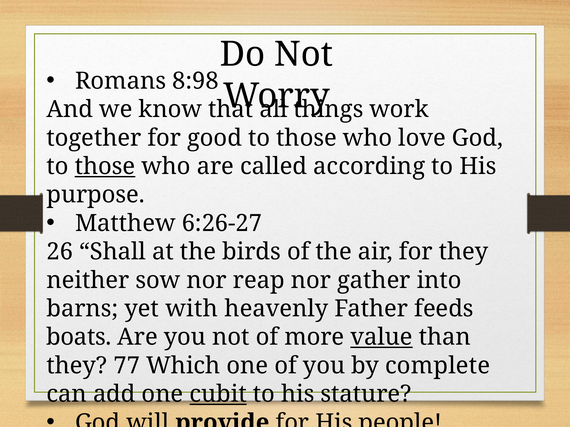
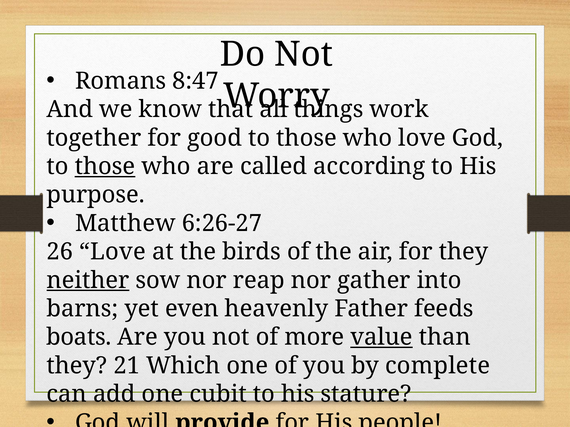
8:98: 8:98 -> 8:47
26 Shall: Shall -> Love
neither underline: none -> present
with: with -> even
77: 77 -> 21
cubit underline: present -> none
